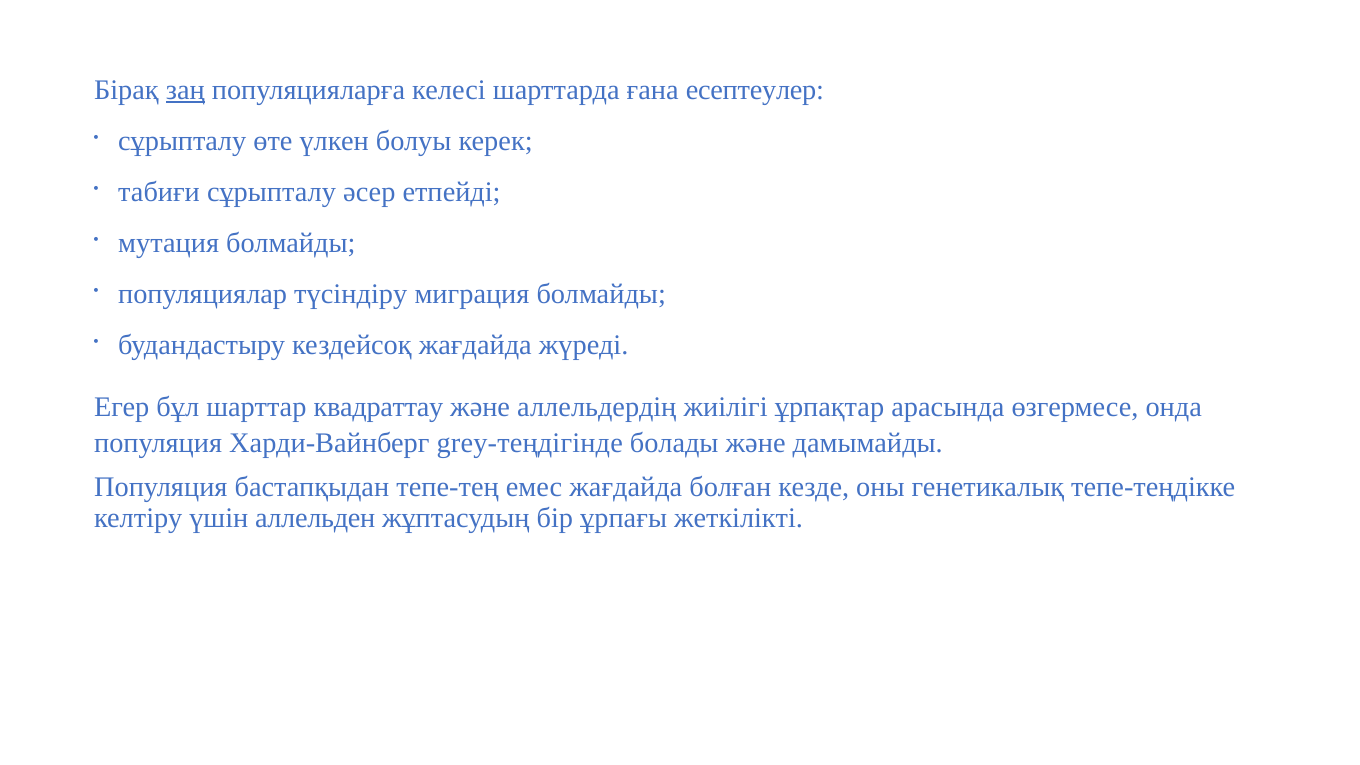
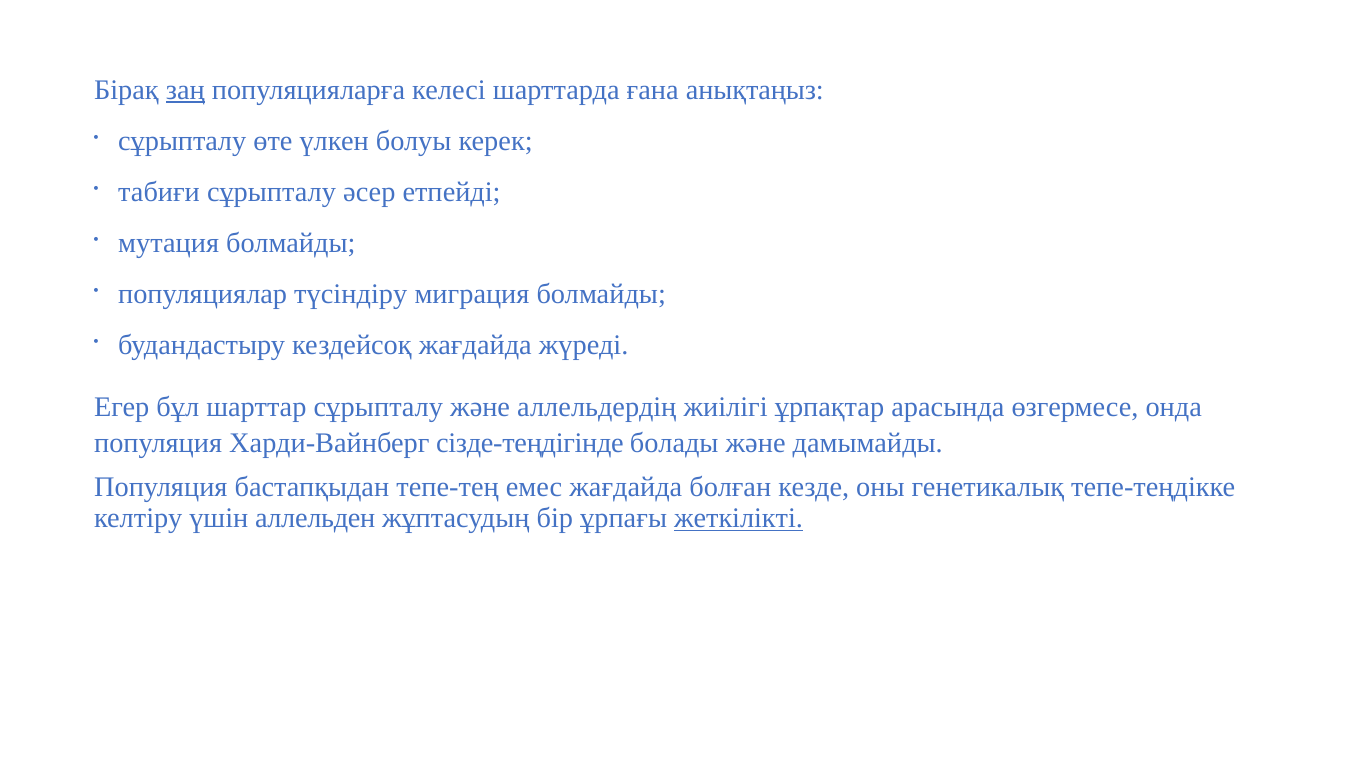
есептеулер: есептеулер -> анықтаңыз
шарттар квадраттау: квадраттау -> сұрыпталу
grey-теңдігінде: grey-теңдігінде -> сізде-теңдігінде
жеткілікті underline: none -> present
